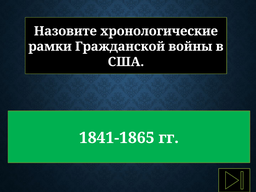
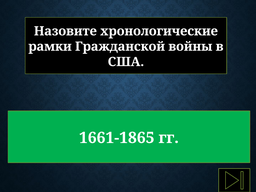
1841-1865: 1841-1865 -> 1661-1865
